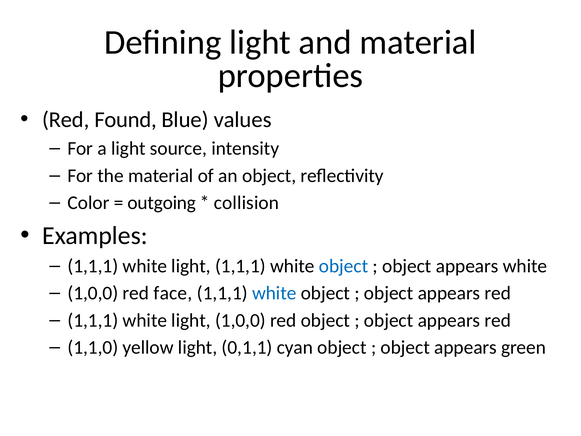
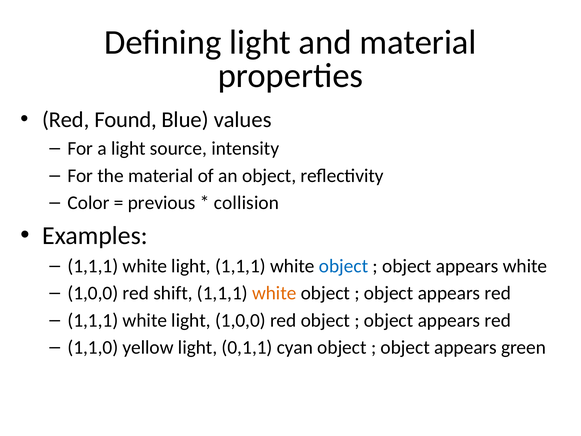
outgoing: outgoing -> previous
face: face -> shift
white at (274, 293) colour: blue -> orange
